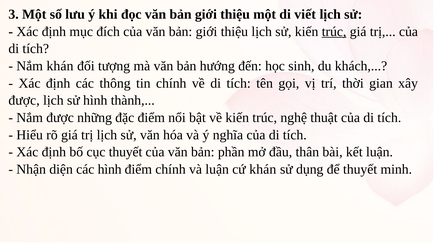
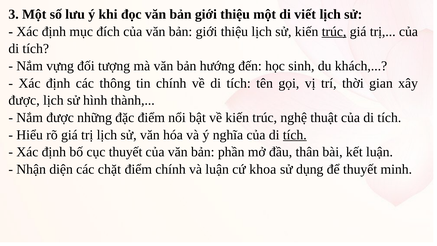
Nắm khán: khán -> vựng
tích at (295, 135) underline: none -> present
các hình: hình -> chặt
cứ khán: khán -> khoa
